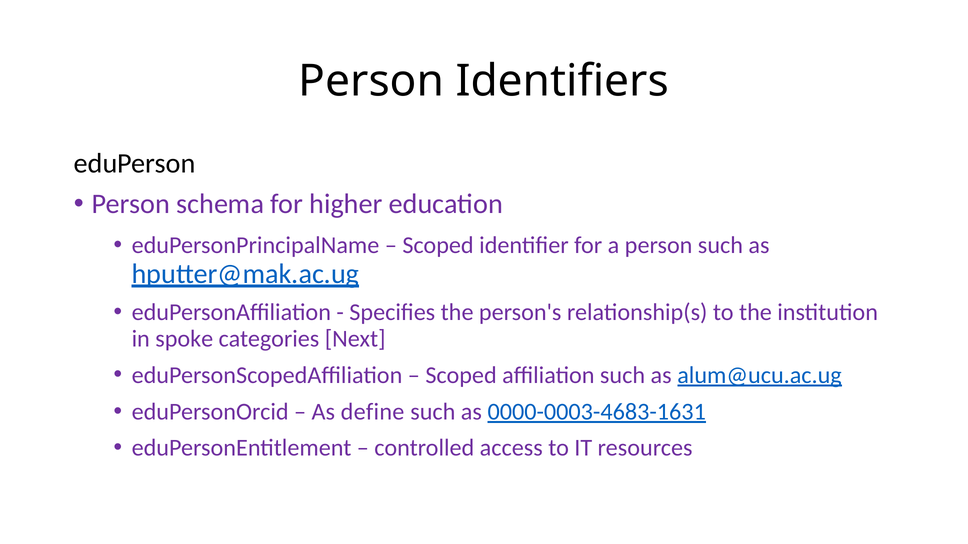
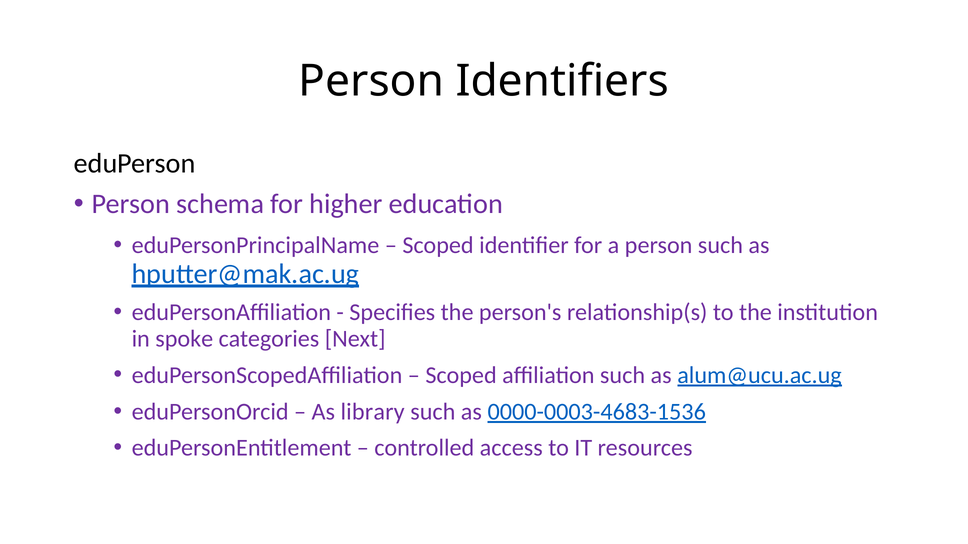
define: define -> library
0000-0003-4683-1631: 0000-0003-4683-1631 -> 0000-0003-4683-1536
